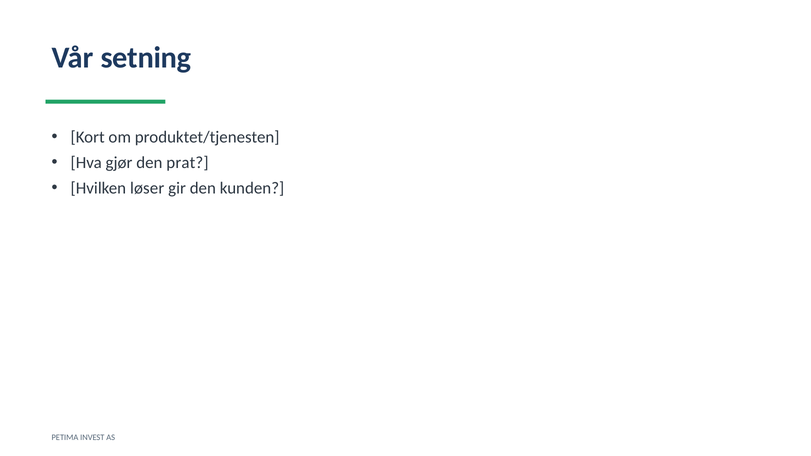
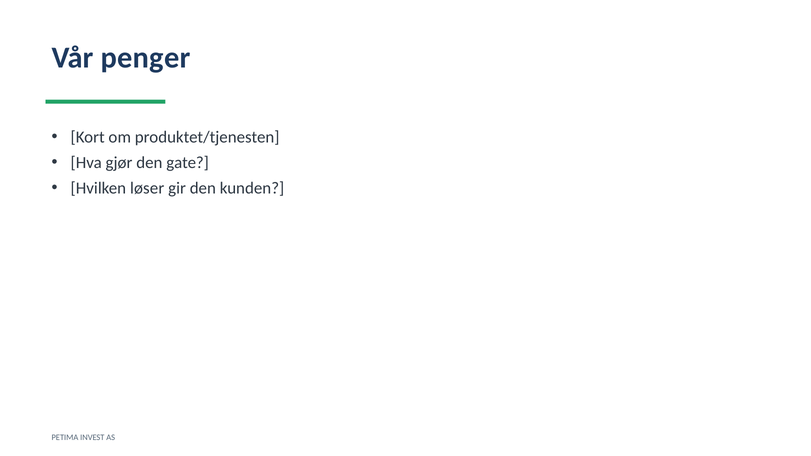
setning: setning -> penger
prat: prat -> gate
